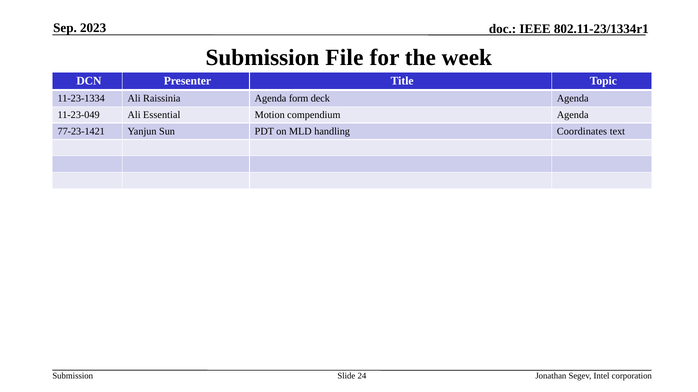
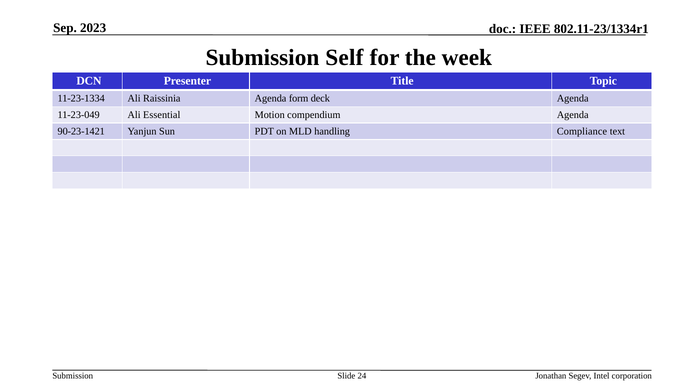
File: File -> Self
77-23-1421: 77-23-1421 -> 90-23-1421
Coordinates: Coordinates -> Compliance
